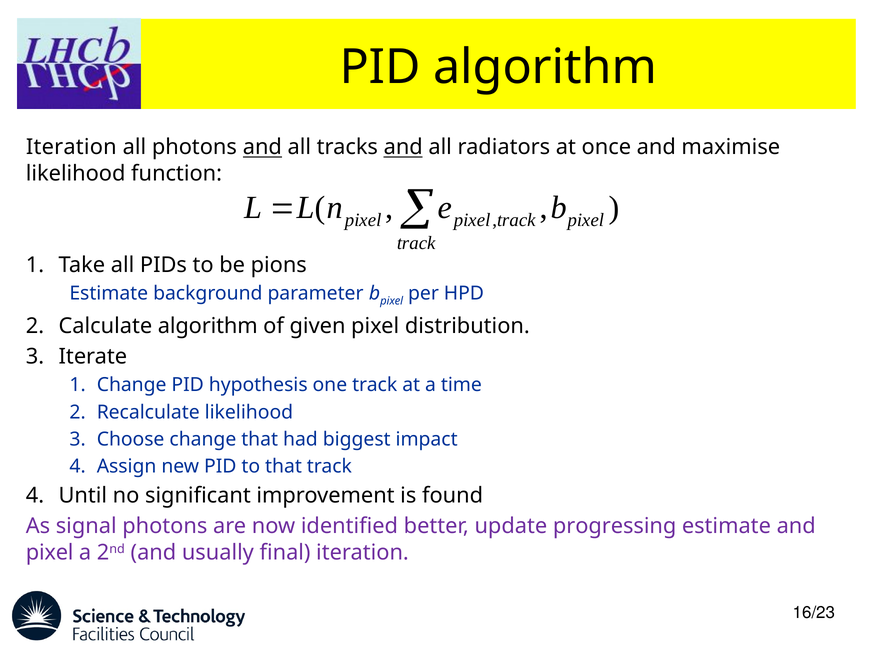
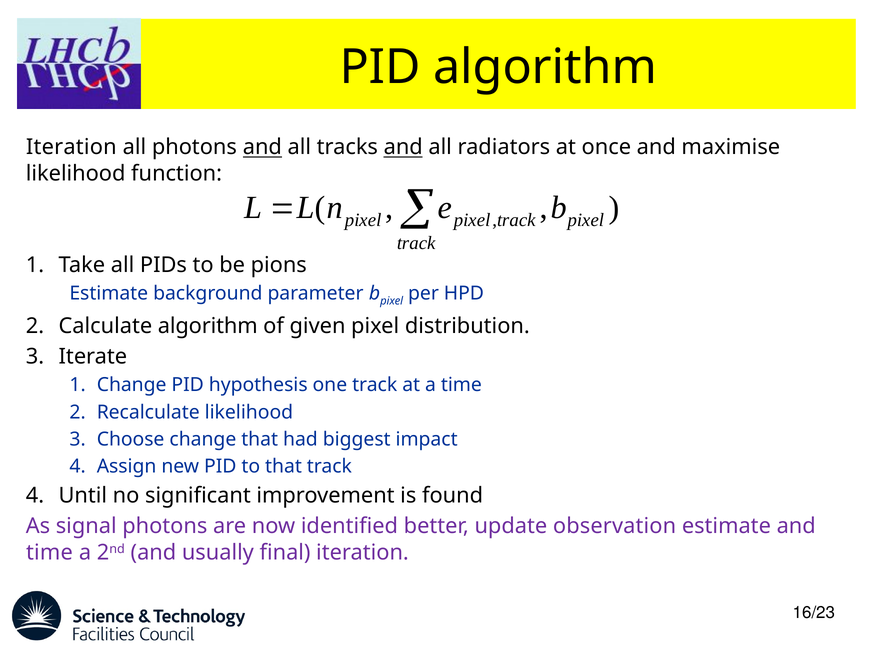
progressing: progressing -> observation
pixel at (50, 552): pixel -> time
